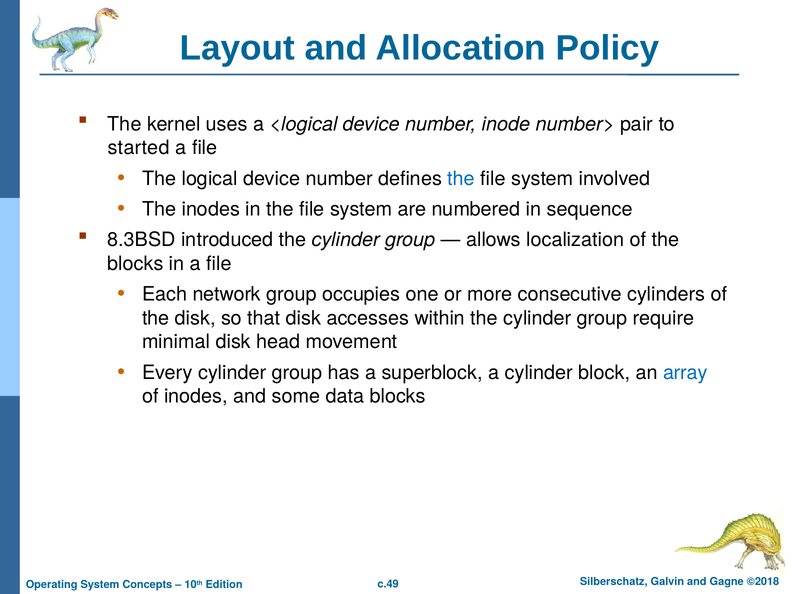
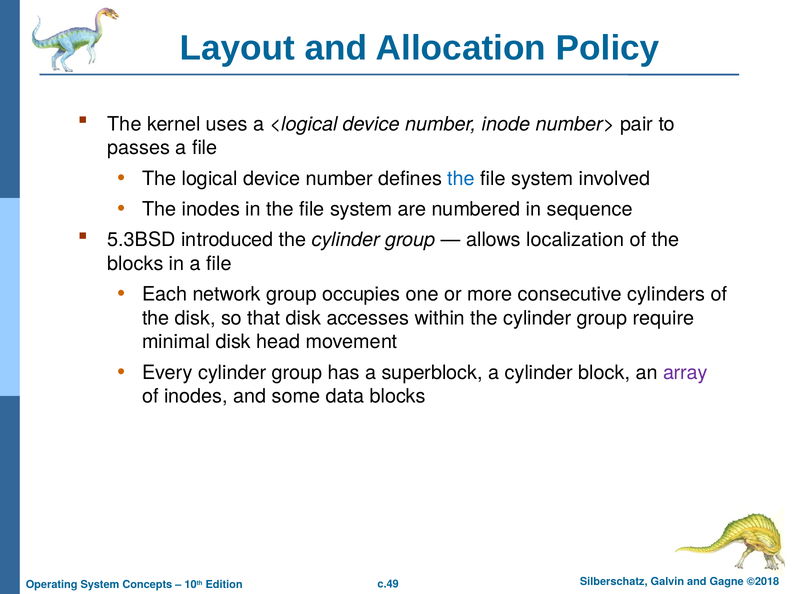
started: started -> passes
8.3BSD: 8.3BSD -> 5.3BSD
array colour: blue -> purple
